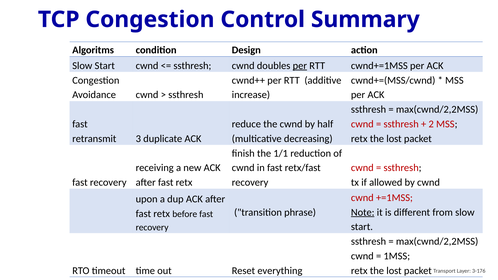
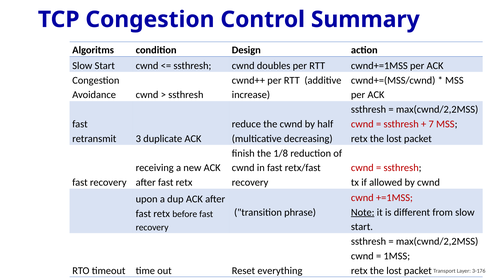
per at (300, 66) underline: present -> none
2: 2 -> 7
1/1: 1/1 -> 1/8
